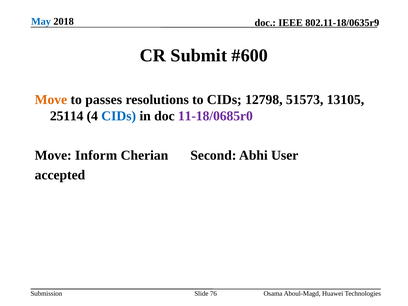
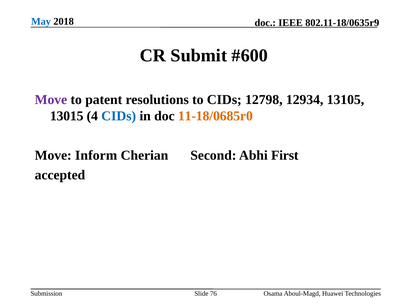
Move at (51, 100) colour: orange -> purple
passes: passes -> patent
51573: 51573 -> 12934
25114: 25114 -> 13015
11-18/0685r0 colour: purple -> orange
User: User -> First
